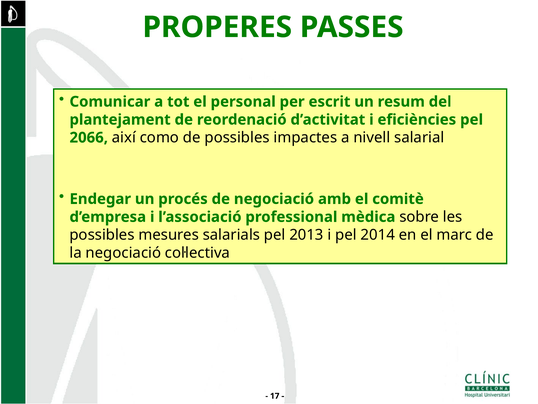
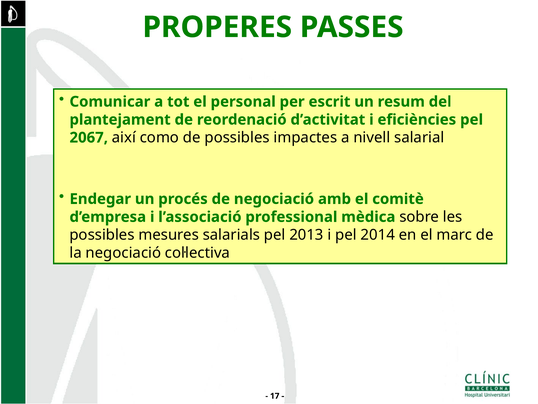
2066: 2066 -> 2067
